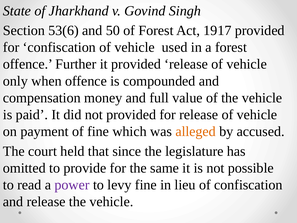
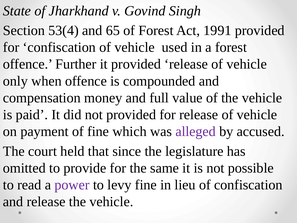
53(6: 53(6 -> 53(4
50: 50 -> 65
1917: 1917 -> 1991
alleged colour: orange -> purple
